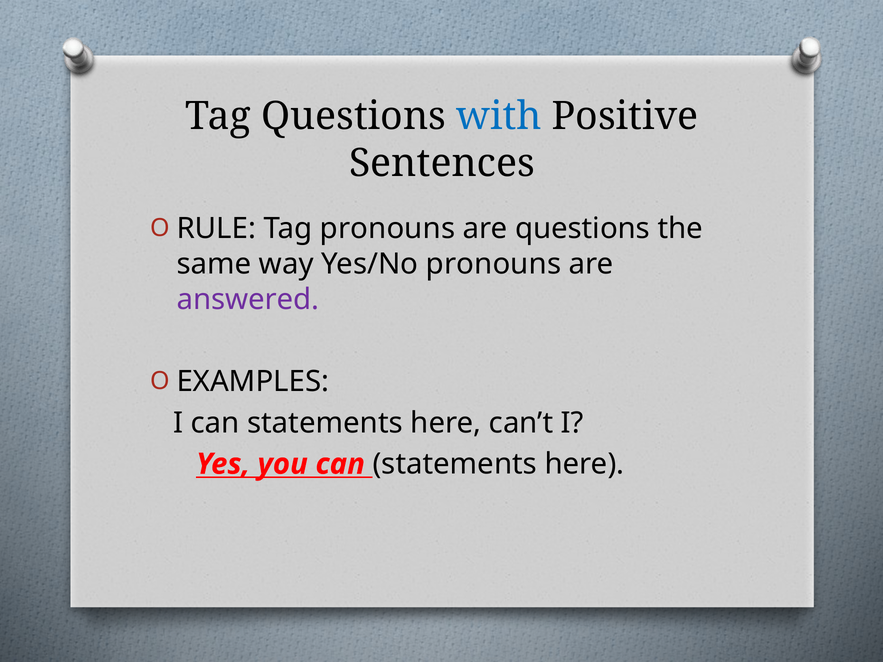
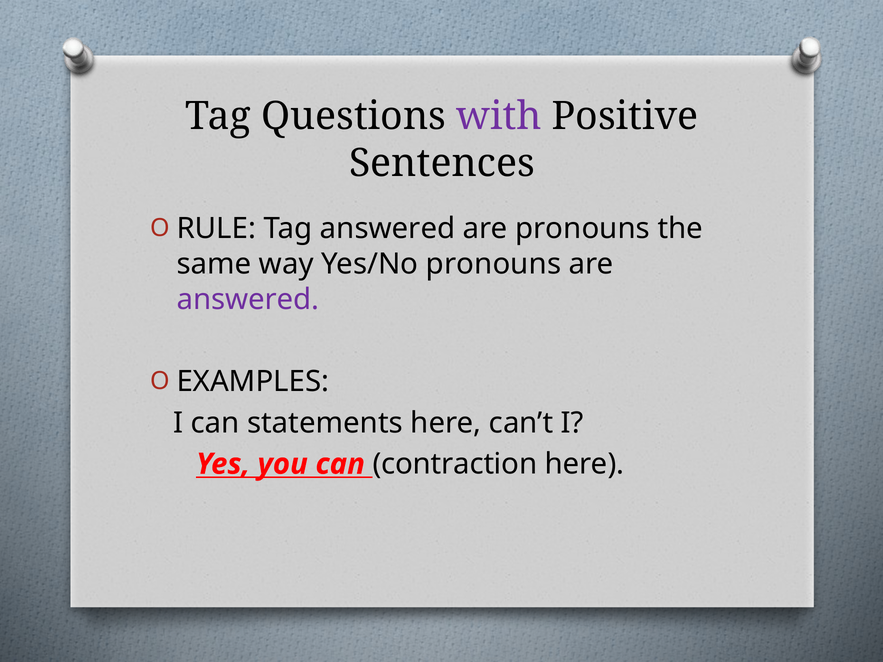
with colour: blue -> purple
Tag pronouns: pronouns -> answered
are questions: questions -> pronouns
you can statements: statements -> contraction
